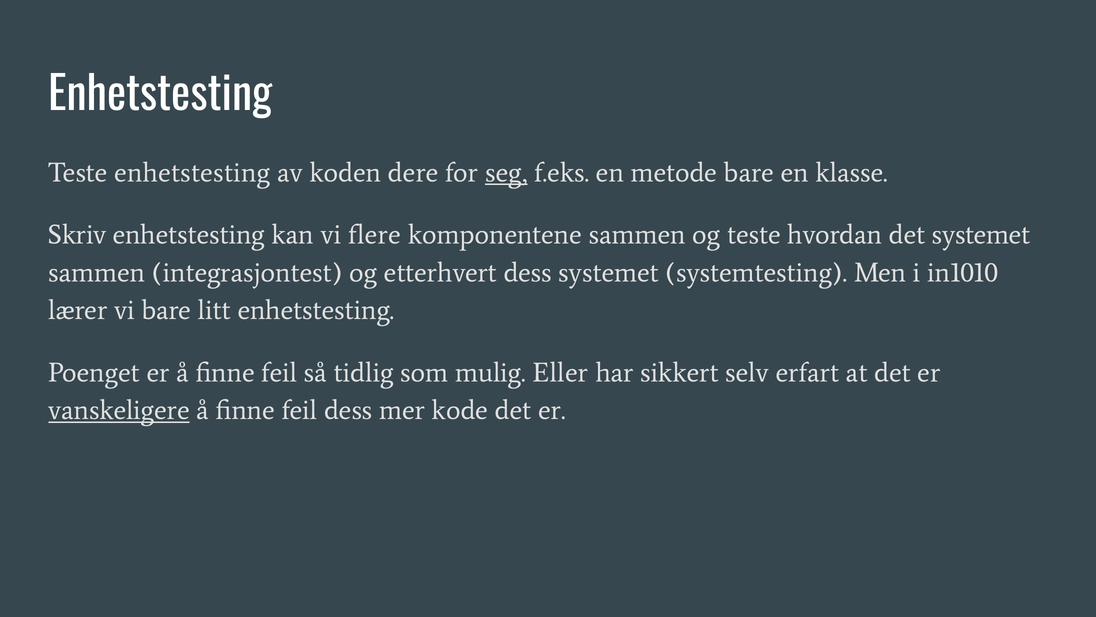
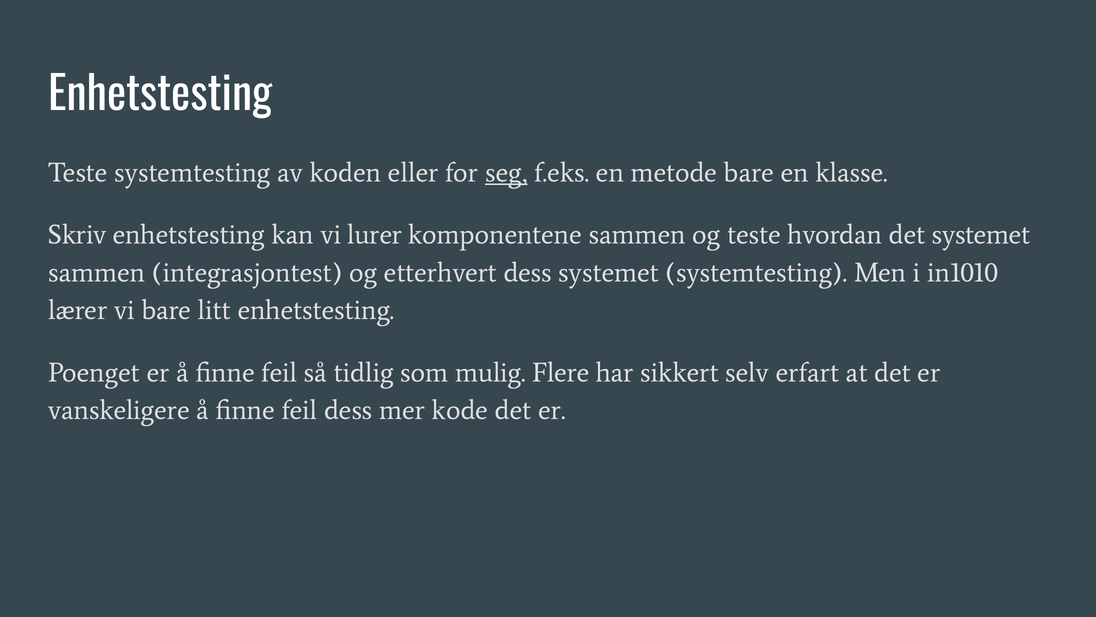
Teste enhetstesting: enhetstesting -> systemtesting
dere: dere -> eller
flere: flere -> lurer
Eller: Eller -> Flere
vanskeligere underline: present -> none
